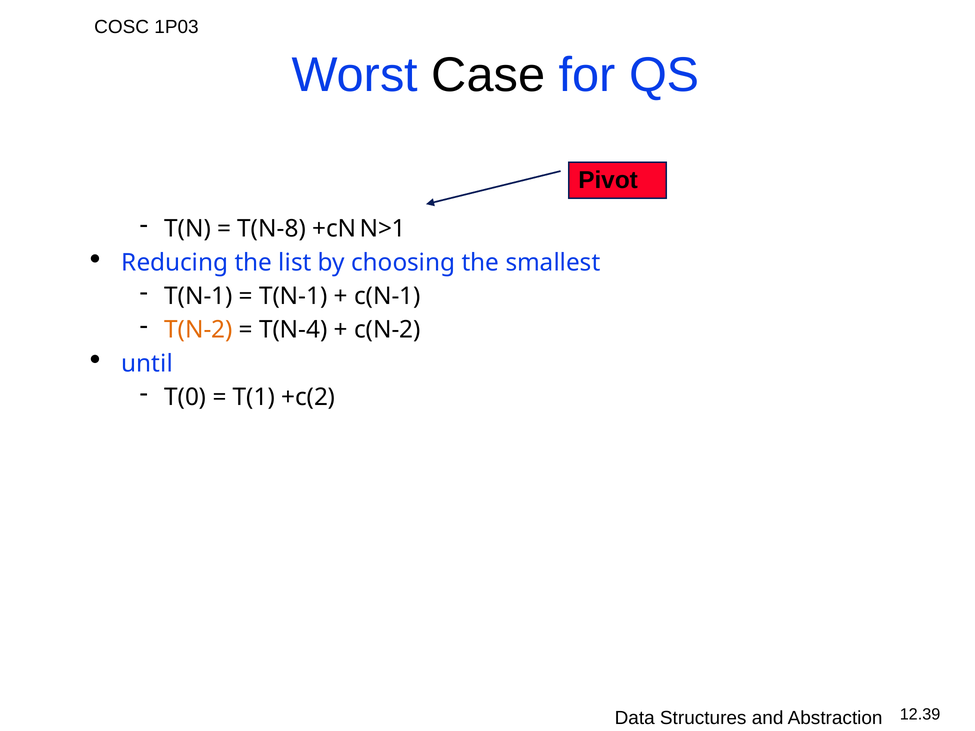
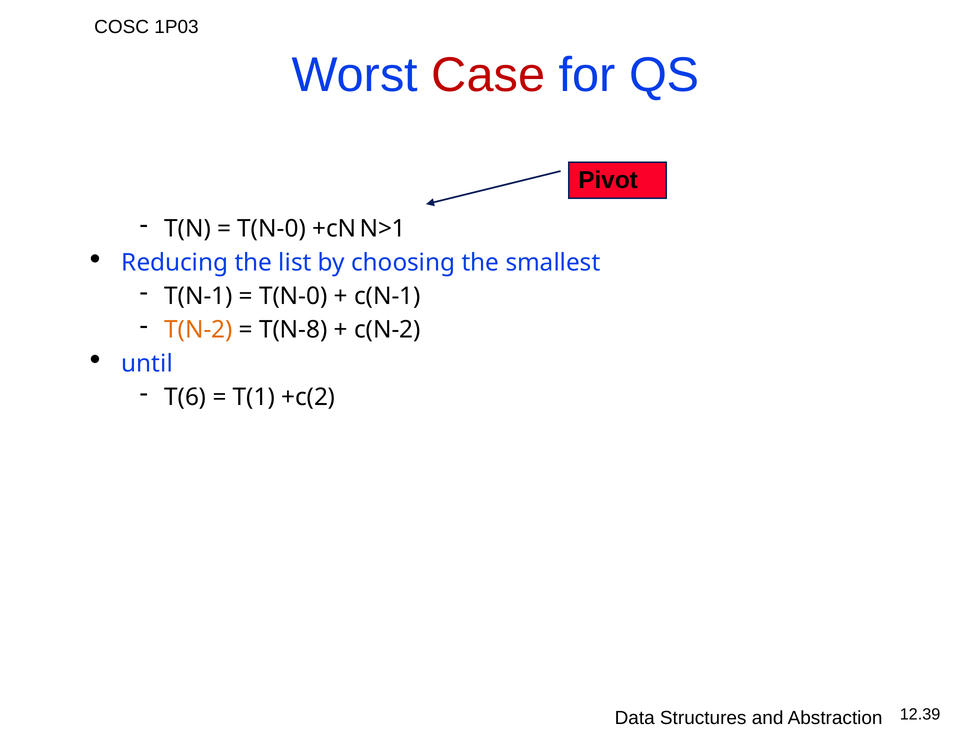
Case colour: black -> red
T(N-8 at (272, 229): T(N-8 -> T(N-0
T(N-1 at (293, 296): T(N-1 -> T(N-0
T(N-4: T(N-4 -> T(N-8
T(0: T(0 -> T(6
